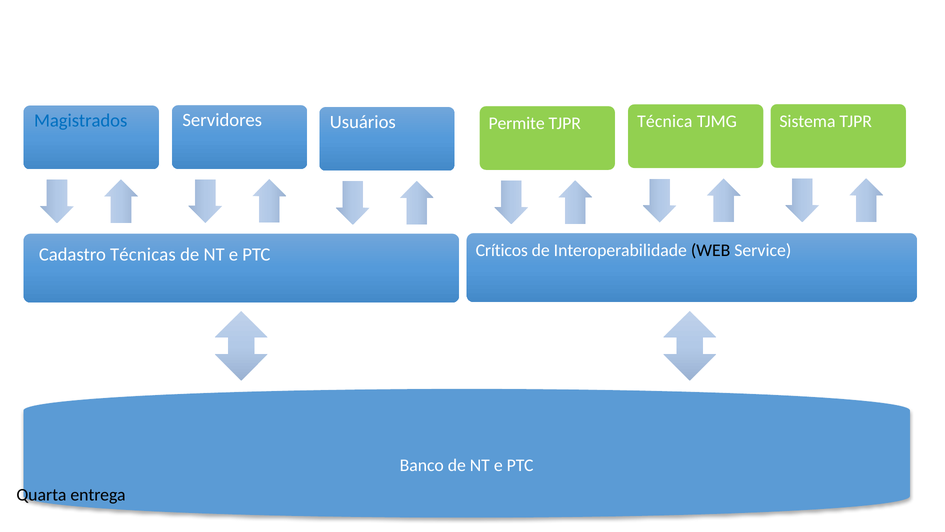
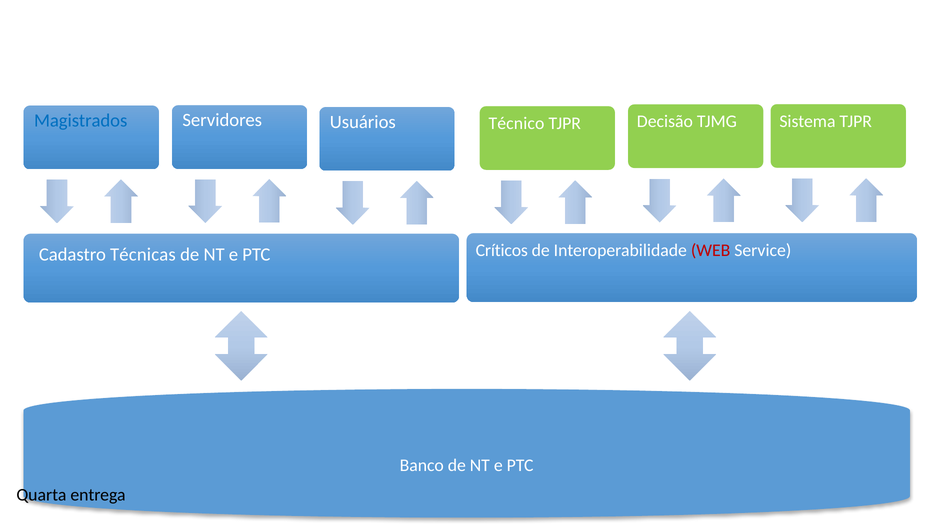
Permite: Permite -> Técnico
Técnica: Técnica -> Decisão
WEB colour: black -> red
